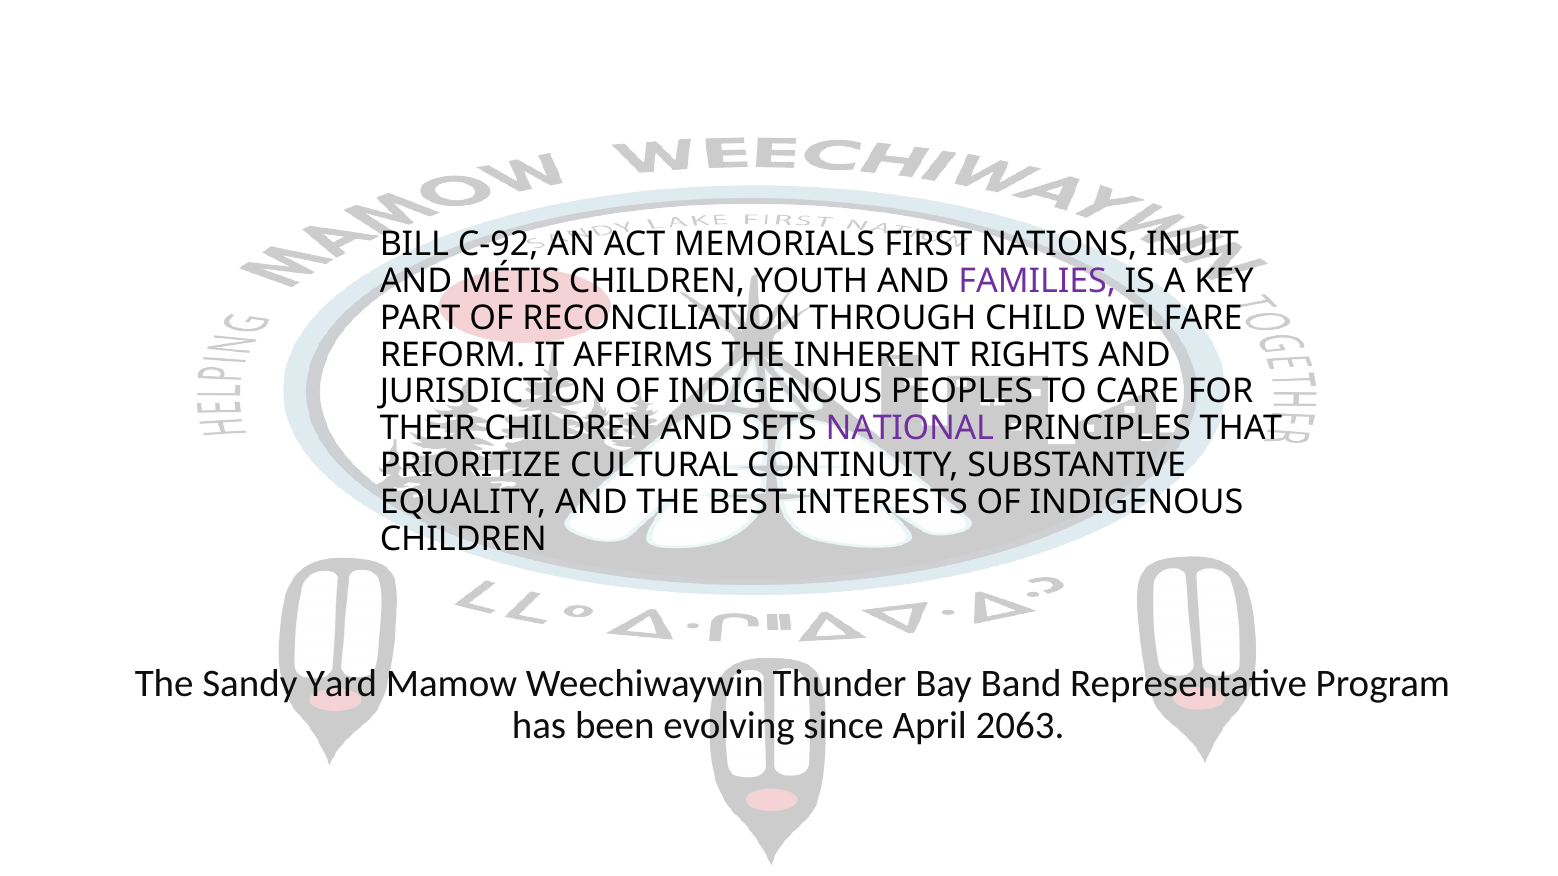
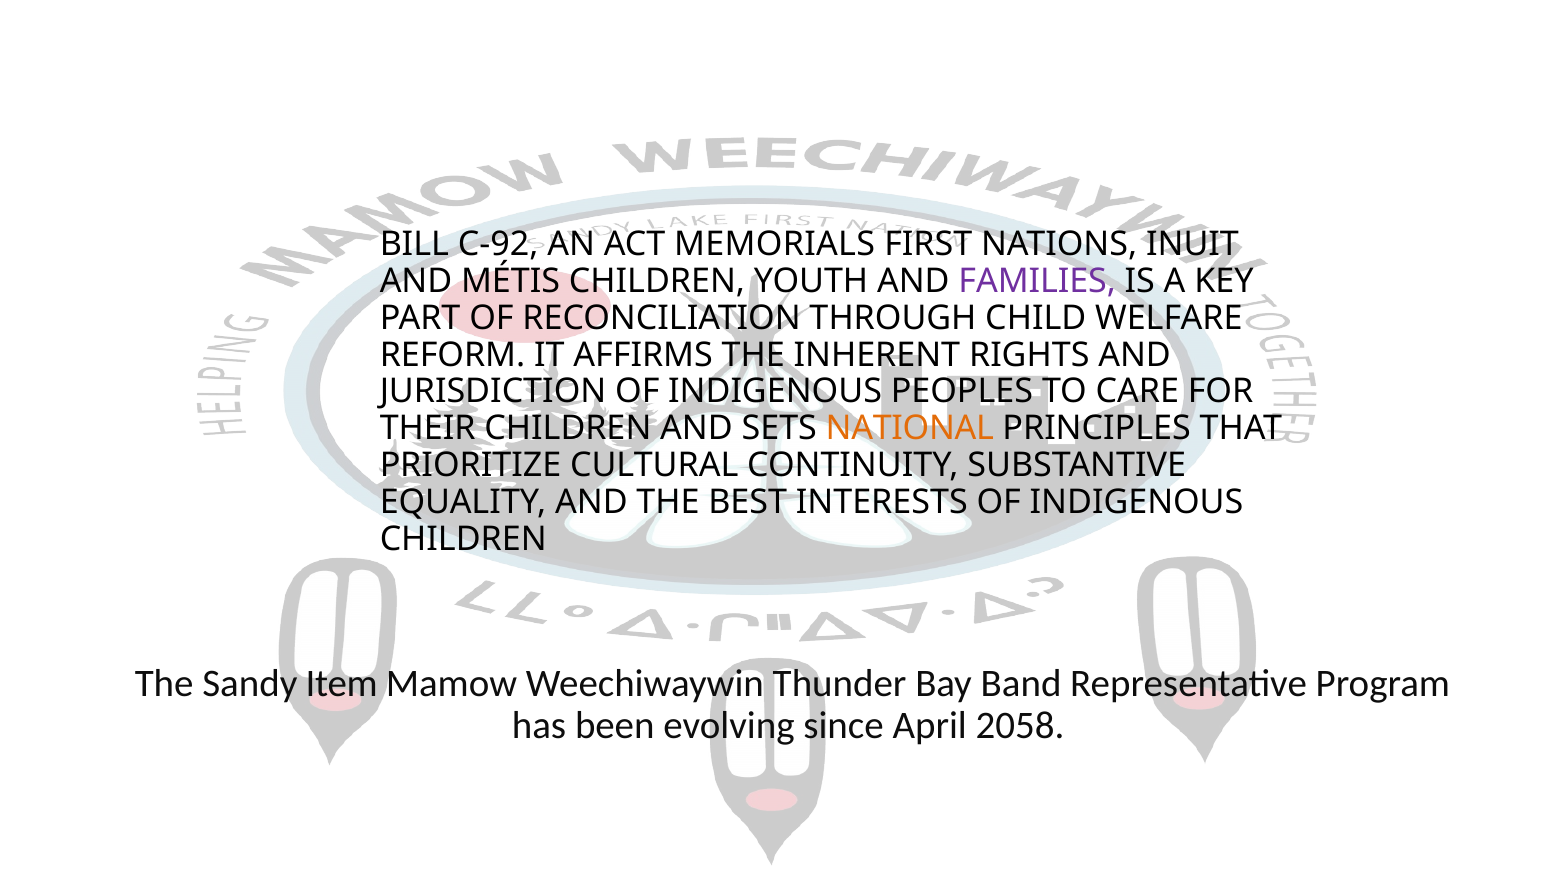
NATIONAL colour: purple -> orange
Yard: Yard -> Item
2063: 2063 -> 2058
